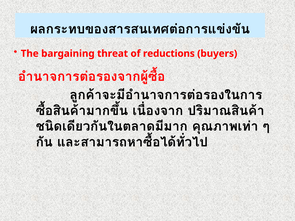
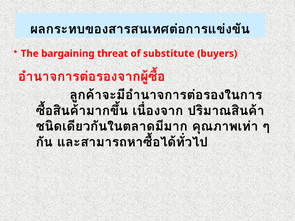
reductions: reductions -> substitute
